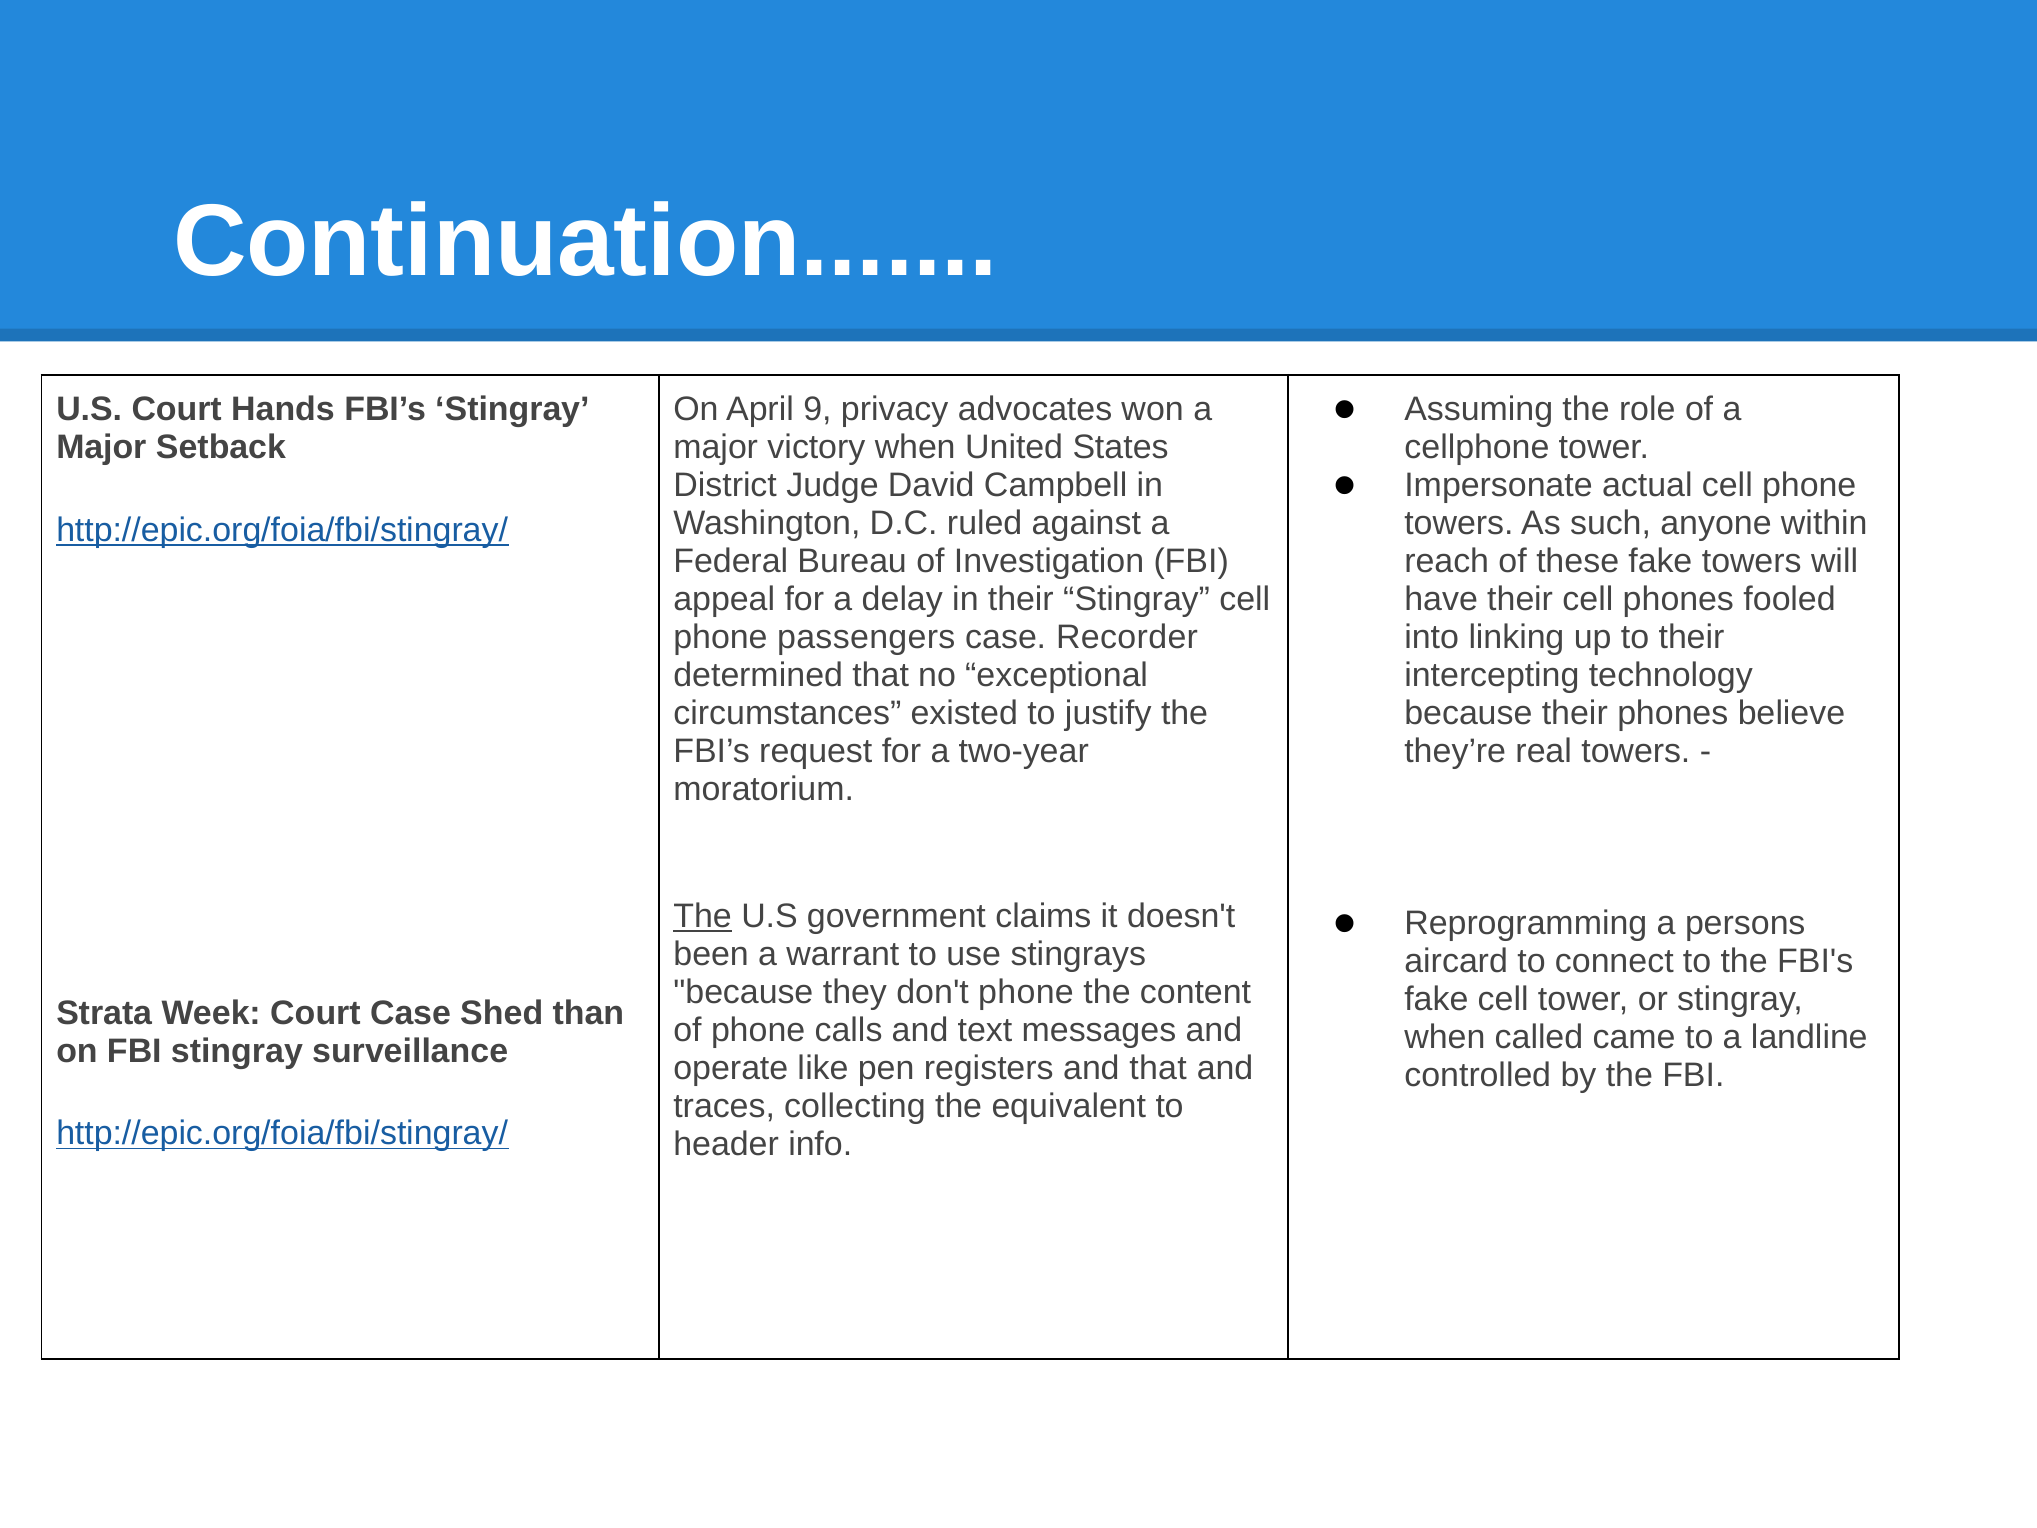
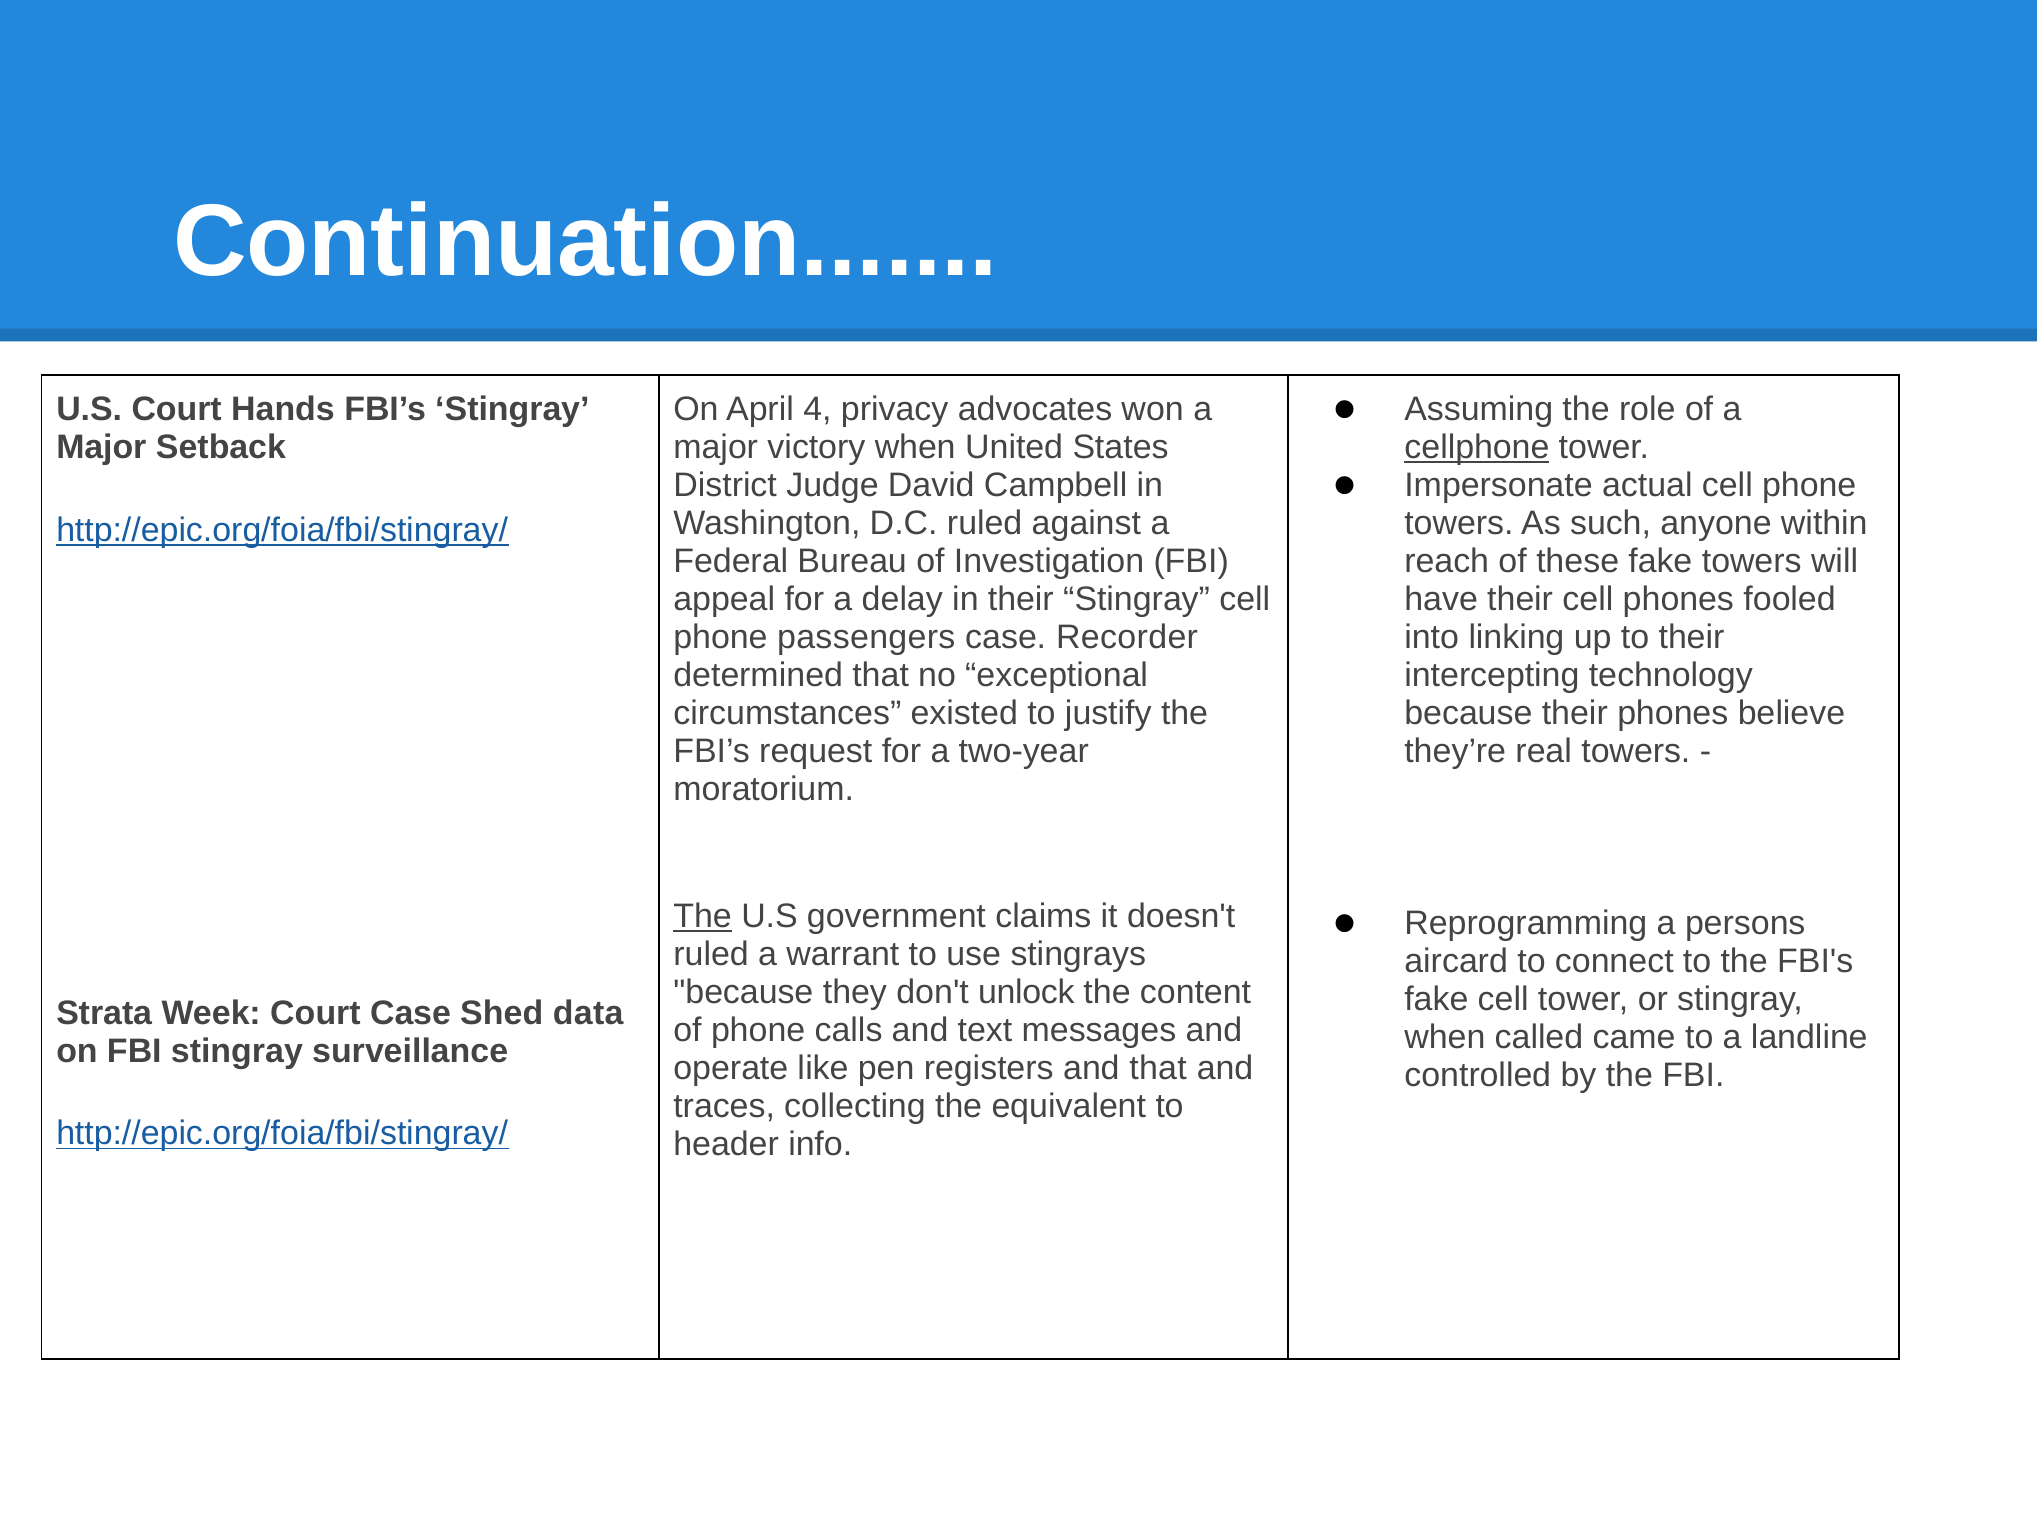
9: 9 -> 4
cellphone underline: none -> present
been at (711, 954): been -> ruled
don't phone: phone -> unlock
than: than -> data
